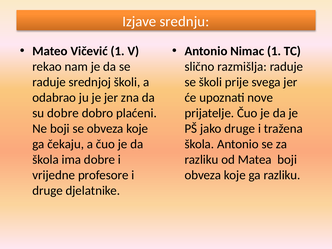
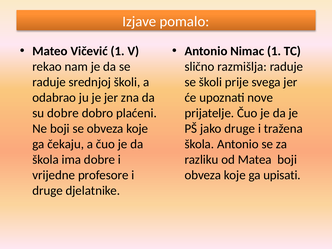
srednju: srednju -> pomalo
ga razliku: razliku -> upisati
